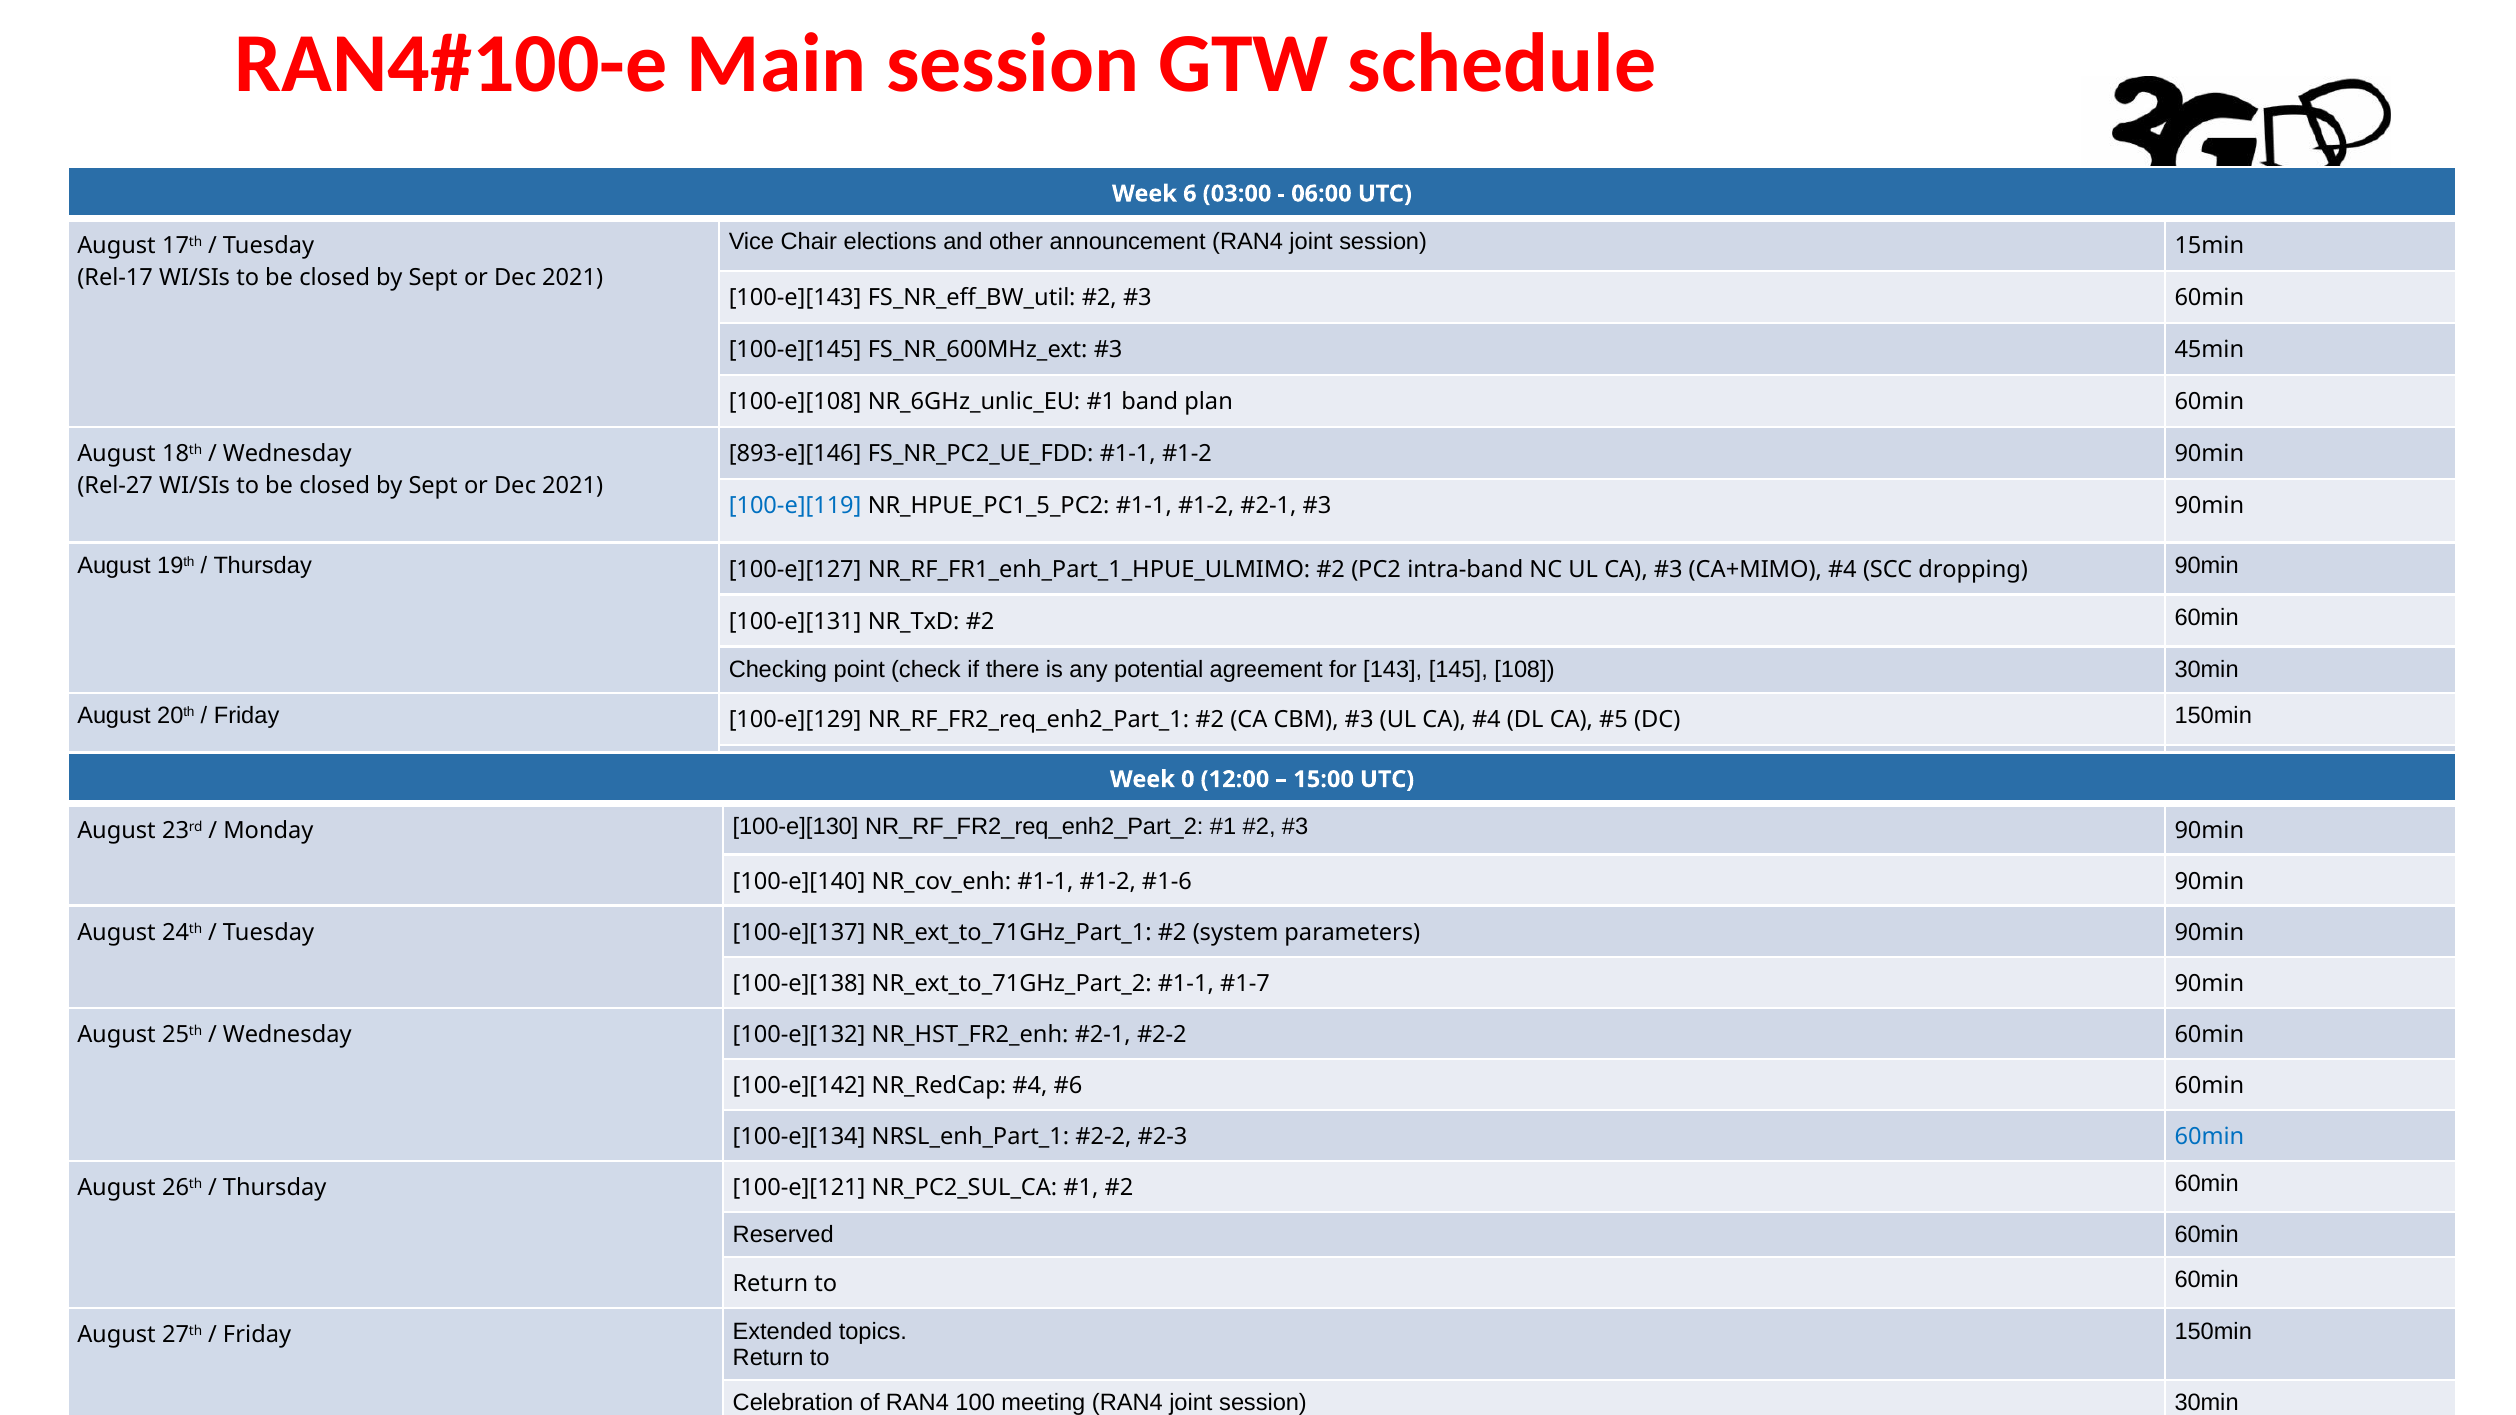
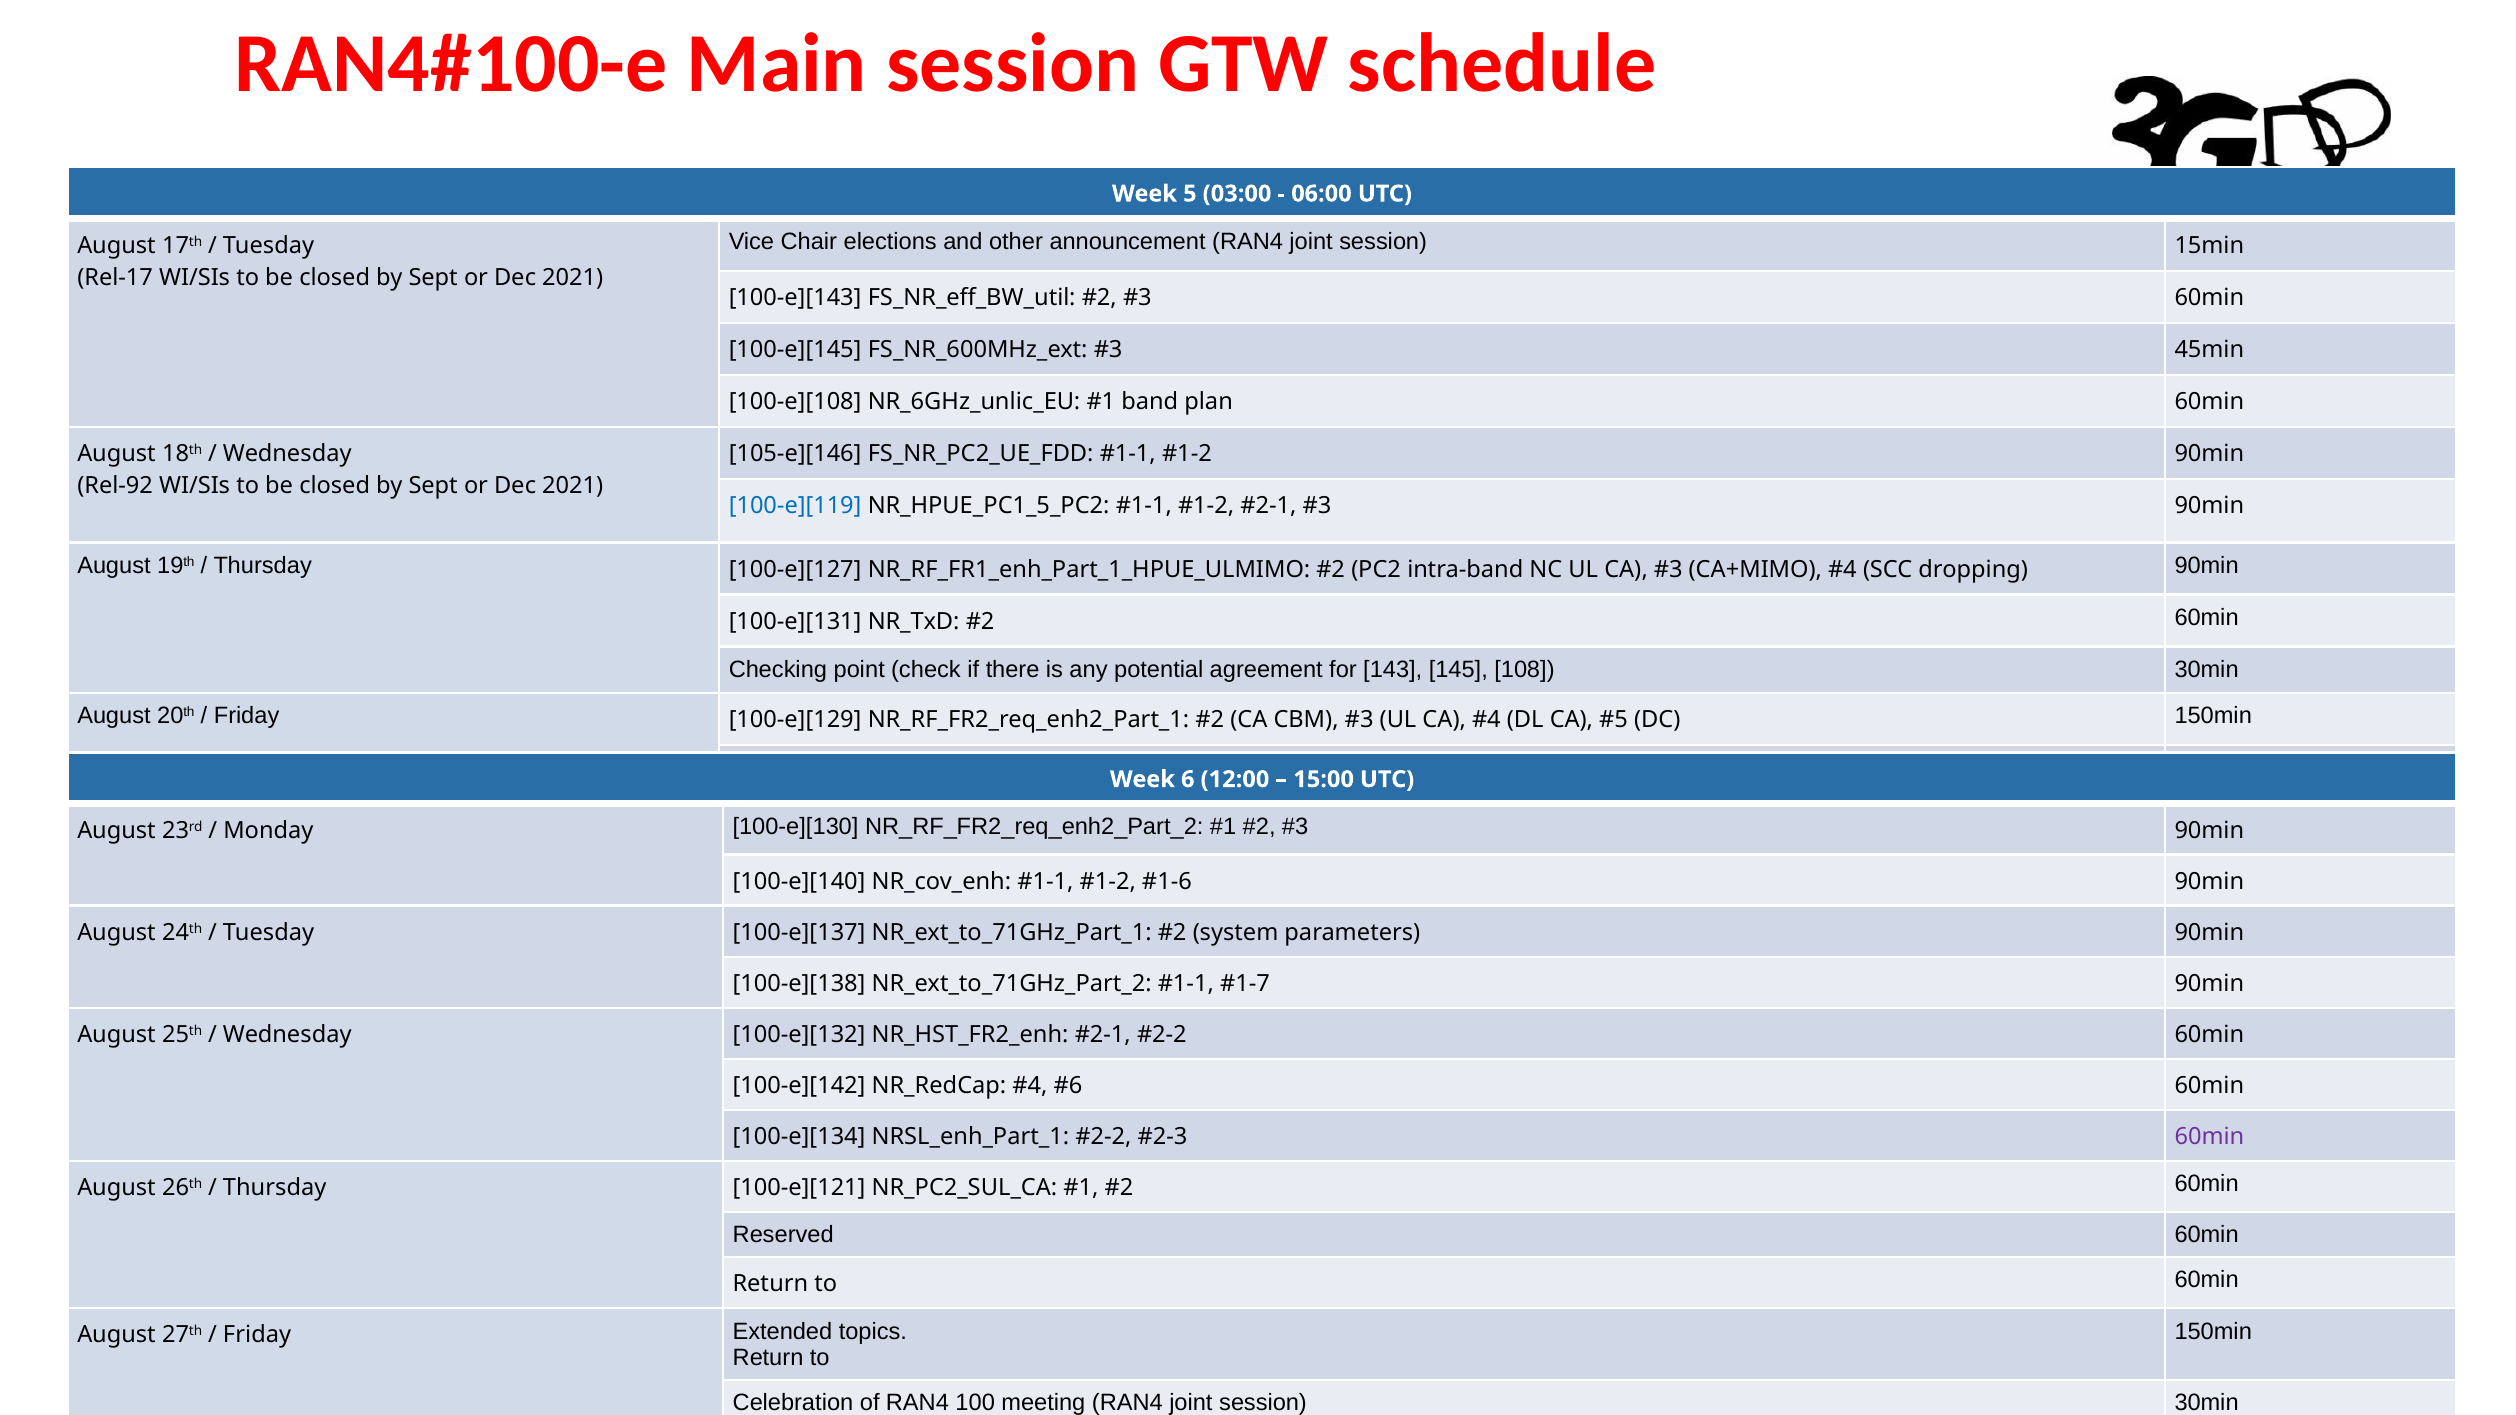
6: 6 -> 5
893-e][146: 893-e][146 -> 105-e][146
Rel-27: Rel-27 -> Rel-92
0: 0 -> 6
60min at (2209, 1137) colour: blue -> purple
